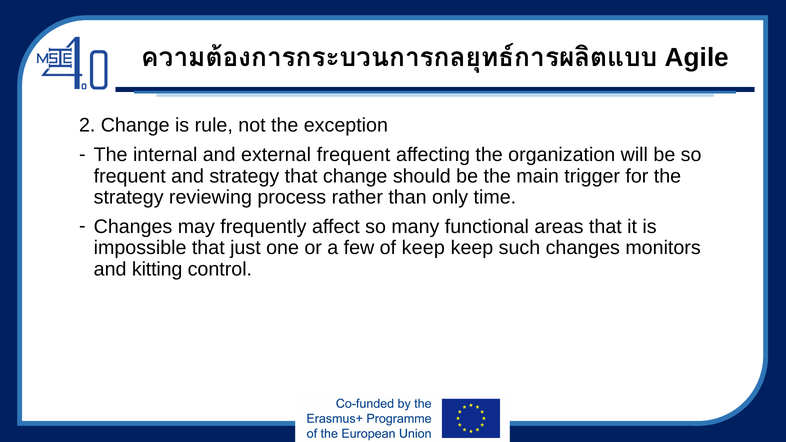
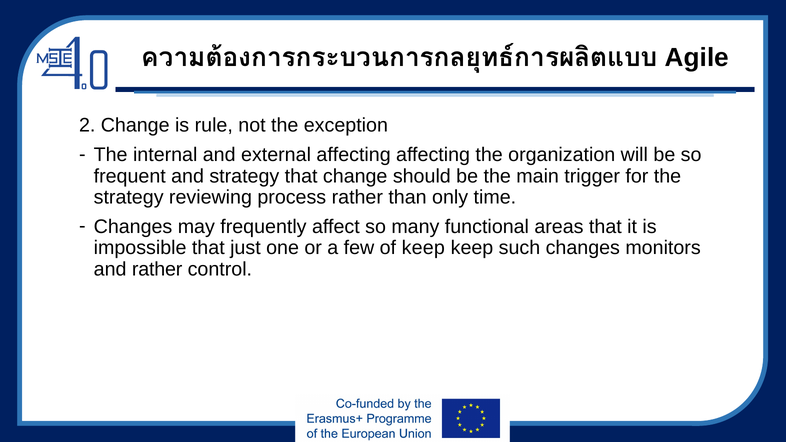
external frequent: frequent -> affecting
and kitting: kitting -> rather
